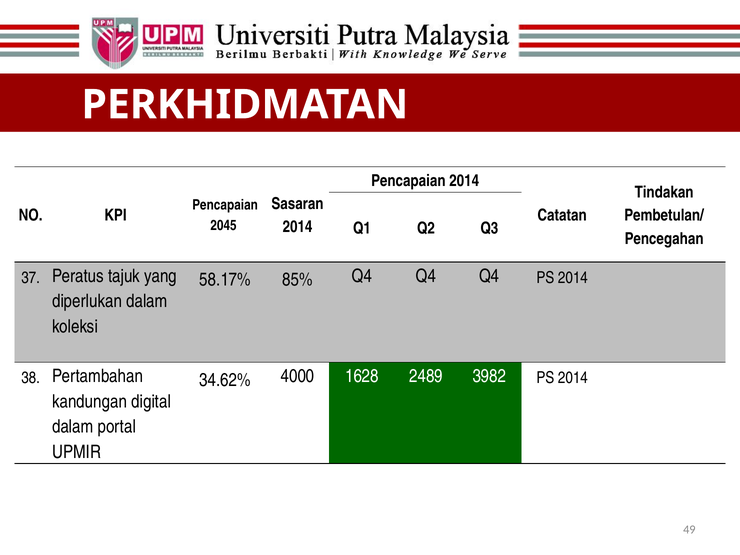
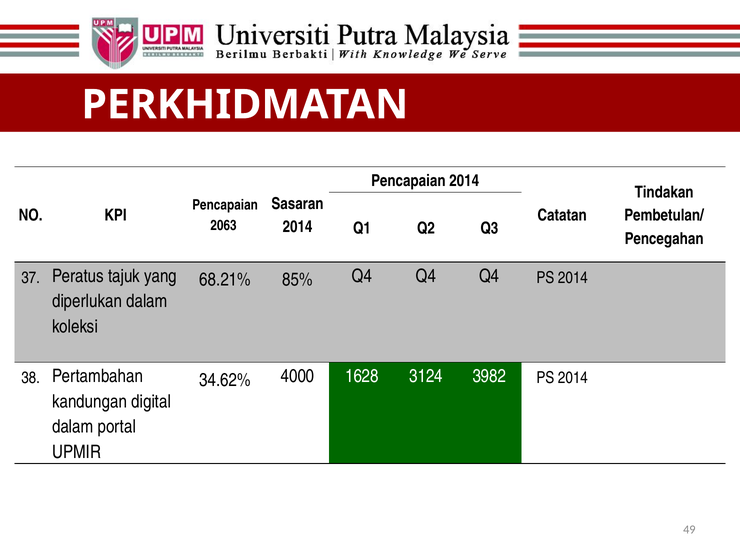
2045: 2045 -> 2063
58.17%: 58.17% -> 68.21%
2489: 2489 -> 3124
